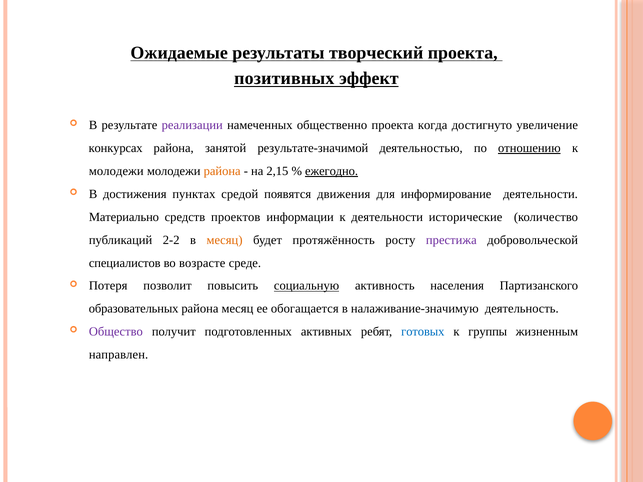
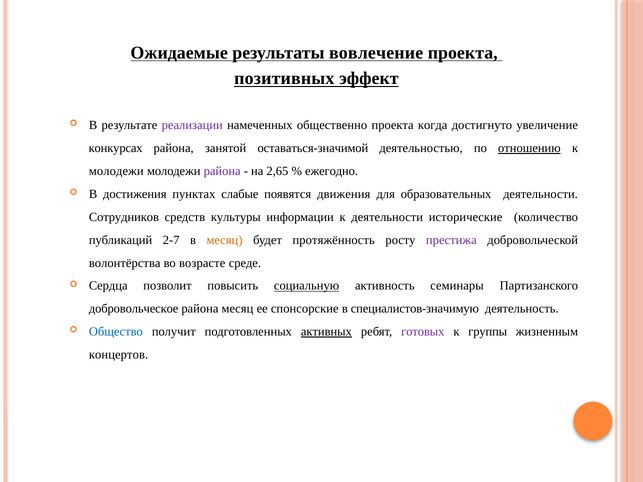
творческий: творческий -> вовлечение
результате-значимой: результате-значимой -> оставаться-значимой
района at (222, 171) colour: orange -> purple
2,15: 2,15 -> 2,65
ежегодно underline: present -> none
средой: средой -> слабые
информирование: информирование -> образовательных
Материально: Материально -> Сотрудников
проектов: проектов -> культуры
2-2: 2-2 -> 2-7
специалистов: специалистов -> волонтёрства
Потеря: Потеря -> Сердца
населения: населения -> семинары
образовательных: образовательных -> добровольческое
обогащается: обогащается -> спонсорские
налаживание-значимую: налаживание-значимую -> специалистов-значимую
Общество colour: purple -> blue
активных underline: none -> present
готовых colour: blue -> purple
направлен: направлен -> концертов
